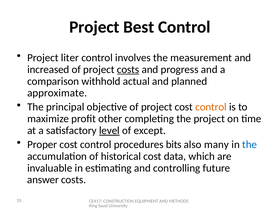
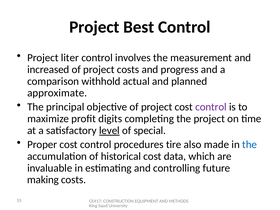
costs at (128, 69) underline: present -> none
control at (211, 107) colour: orange -> purple
other: other -> digits
except: except -> special
bits: bits -> tire
many: many -> made
answer: answer -> making
